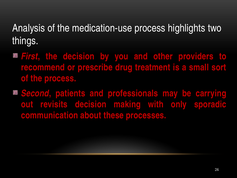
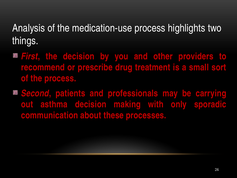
revisits: revisits -> asthma
